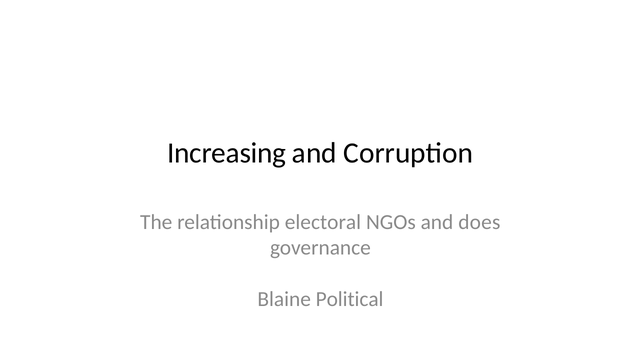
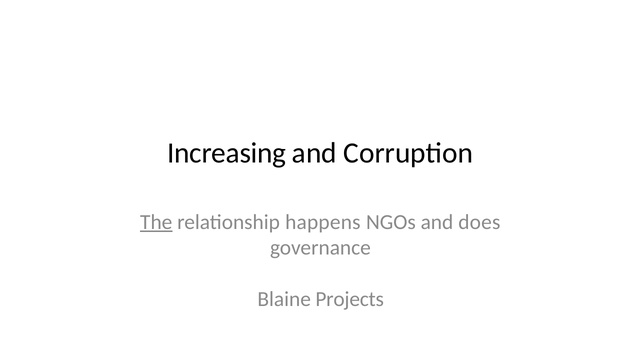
The underline: none -> present
electoral: electoral -> happens
Political: Political -> Projects
